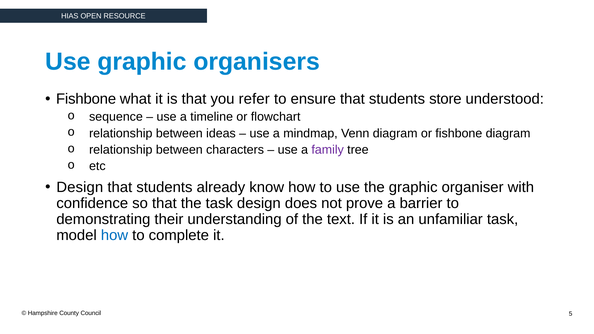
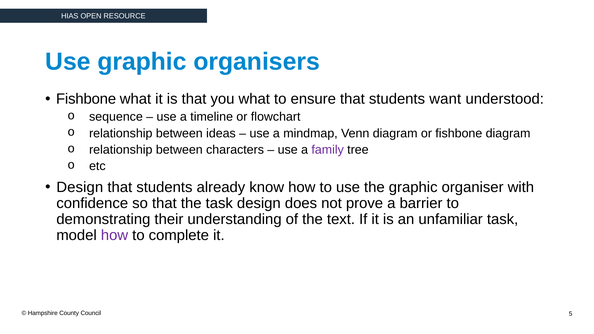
you refer: refer -> what
store: store -> want
how at (114, 235) colour: blue -> purple
